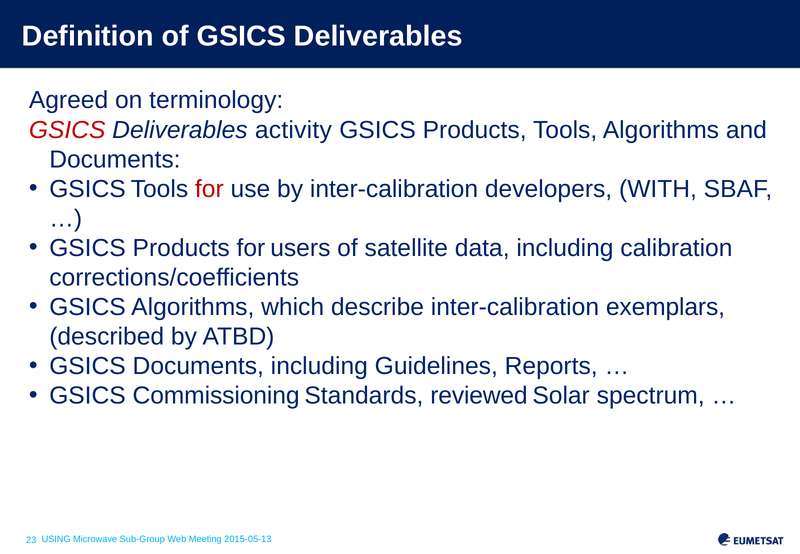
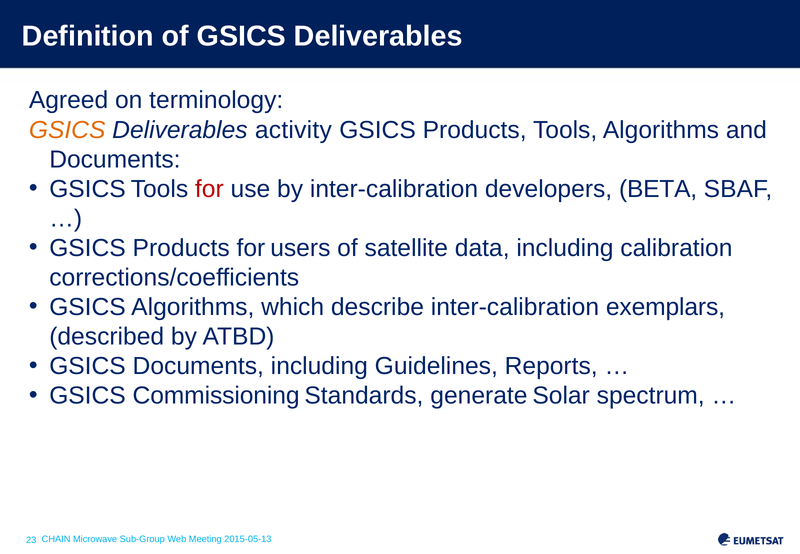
GSICS at (67, 130) colour: red -> orange
WITH: WITH -> BETA
reviewed: reviewed -> generate
USING: USING -> CHAIN
